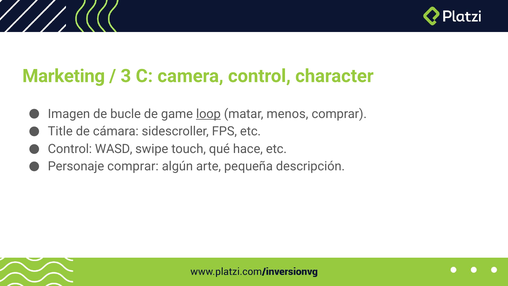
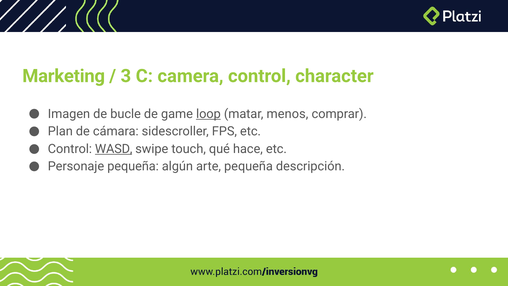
Title: Title -> Plan
WASD underline: none -> present
Personaje comprar: comprar -> pequeña
